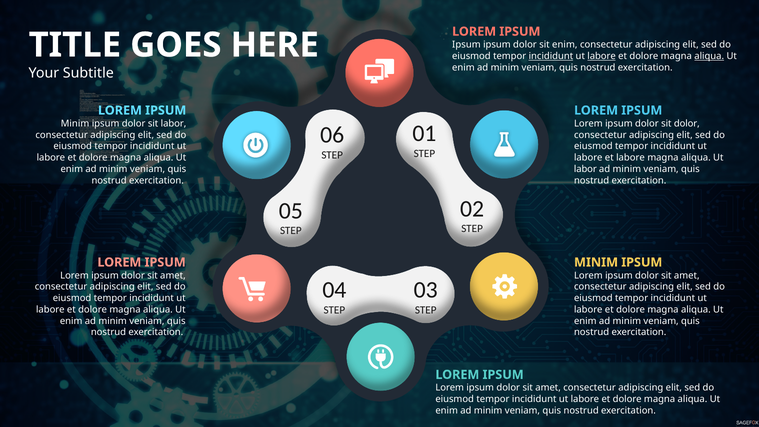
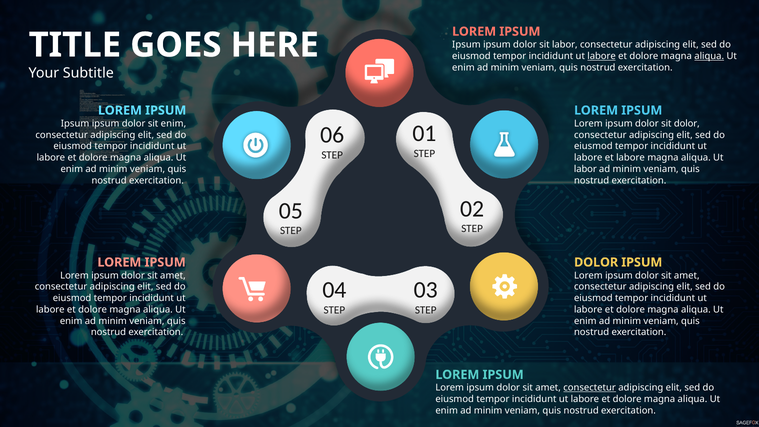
sit enim: enim -> labor
incididunt at (551, 56) underline: present -> none
Minim at (75, 123): Minim -> Ipsum
sit labor: labor -> enim
MINIM at (596, 262): MINIM -> DOLOR
consectetur at (590, 388) underline: none -> present
